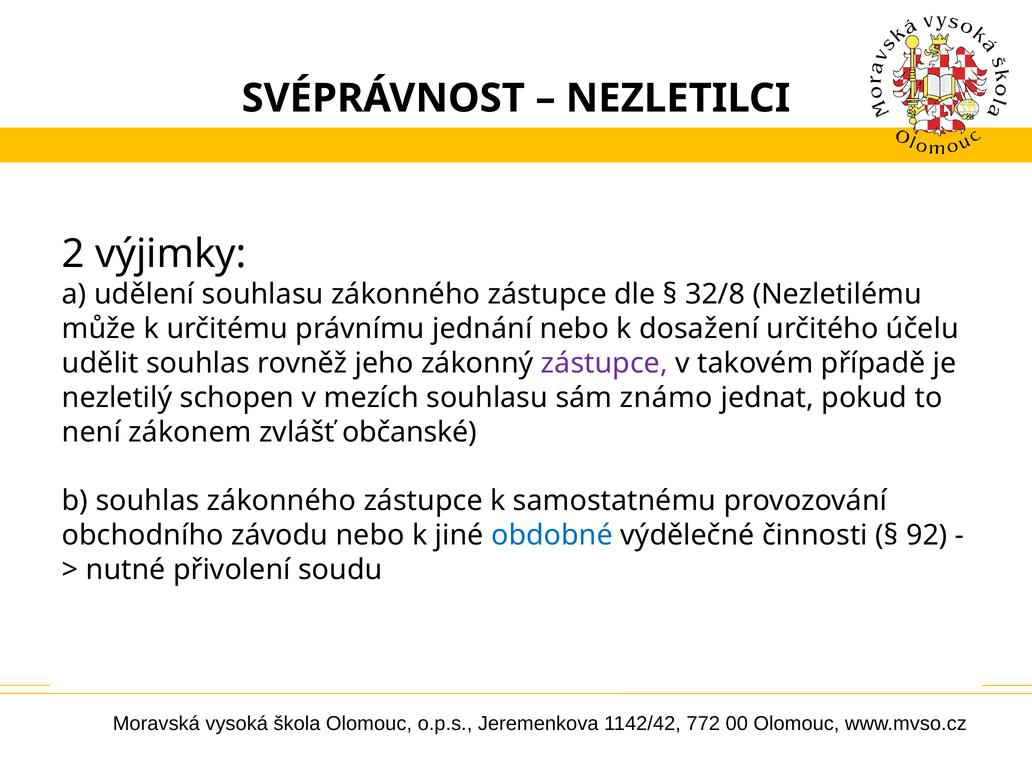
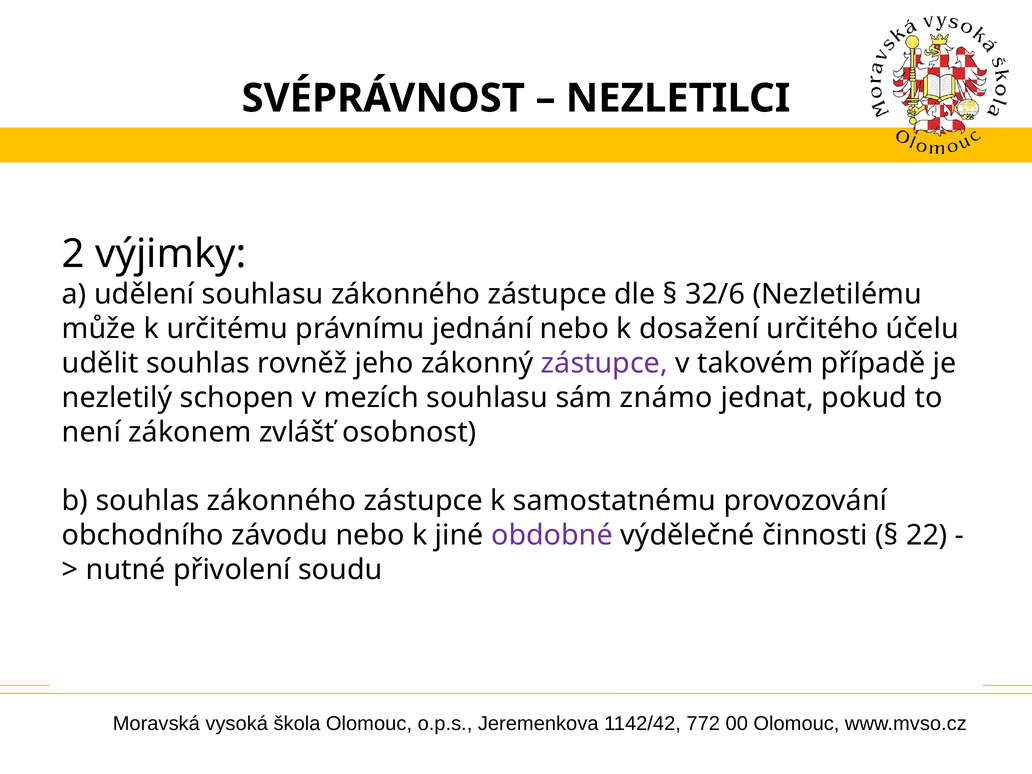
32/8: 32/8 -> 32/6
občanské: občanské -> osobnost
obdobné colour: blue -> purple
92: 92 -> 22
